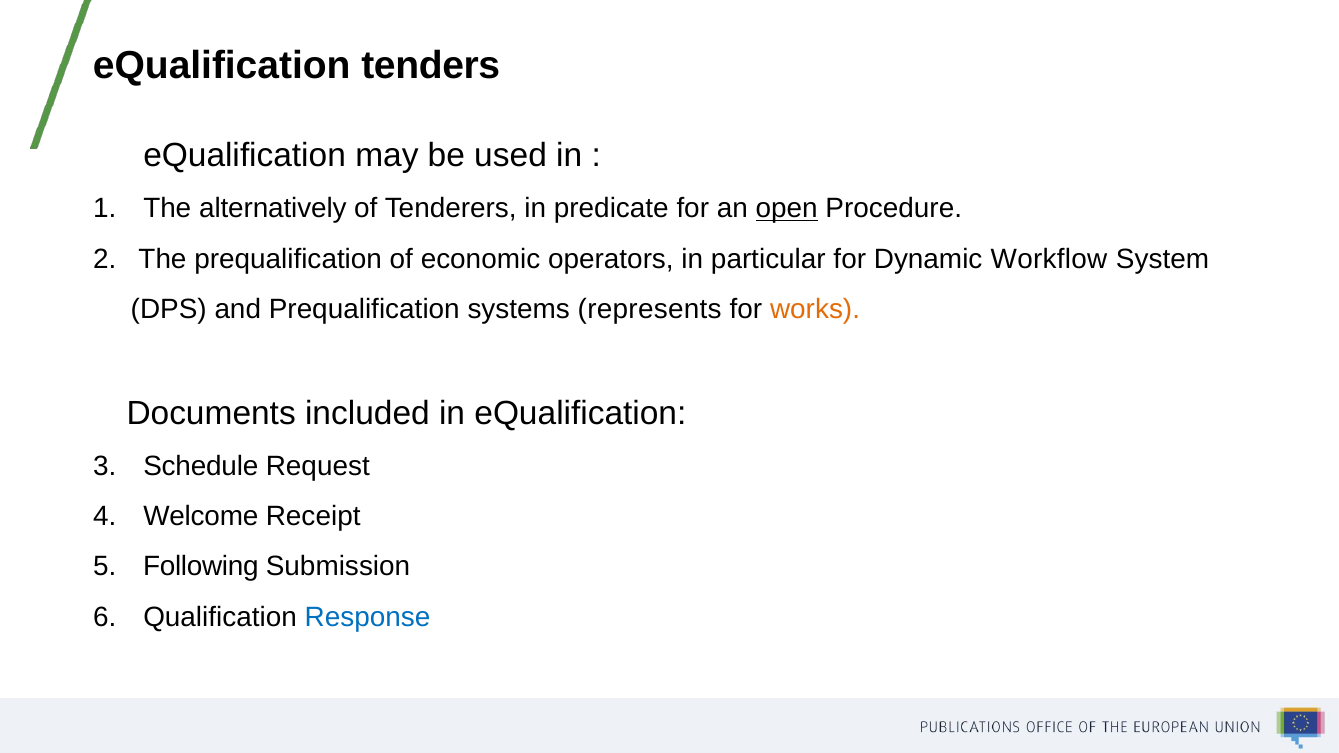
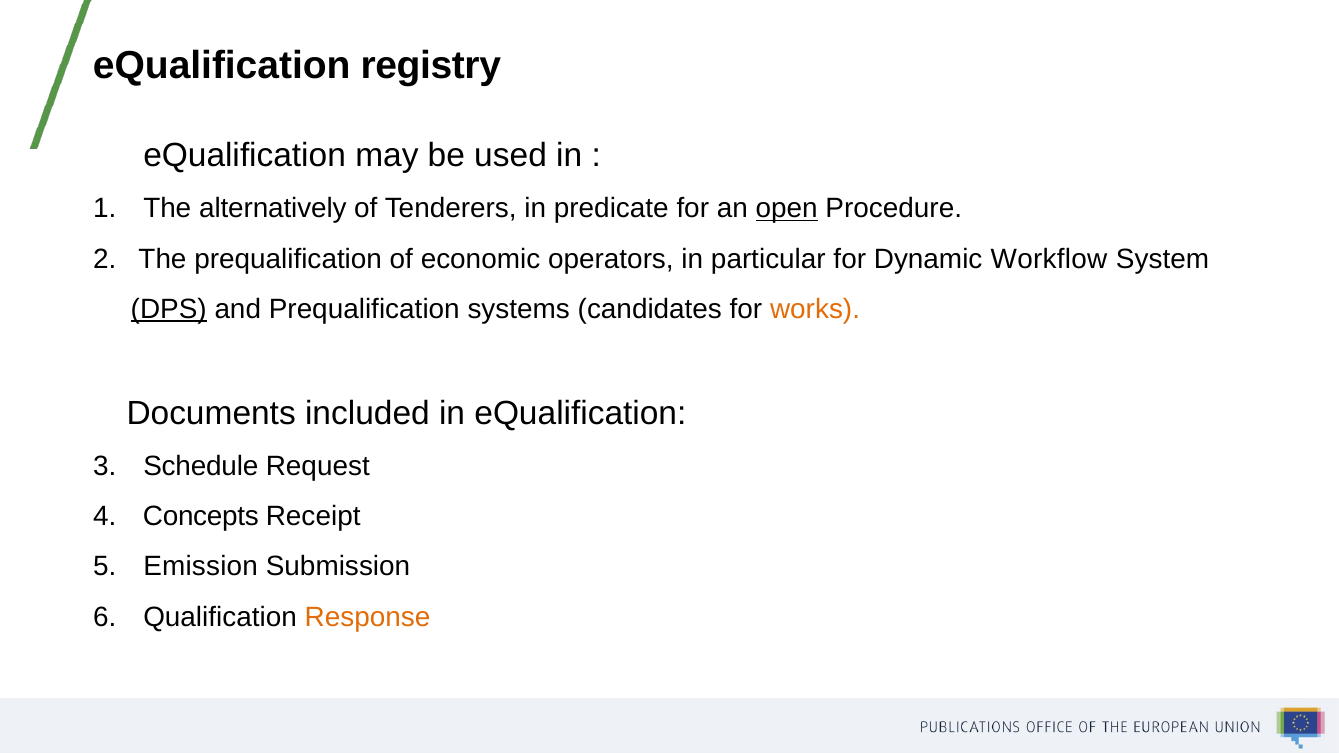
tenders: tenders -> registry
DPS underline: none -> present
represents: represents -> candidates
Welcome: Welcome -> Concepts
Following: Following -> Emission
Response colour: blue -> orange
